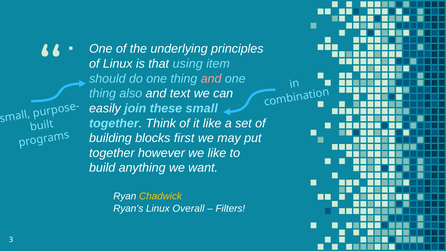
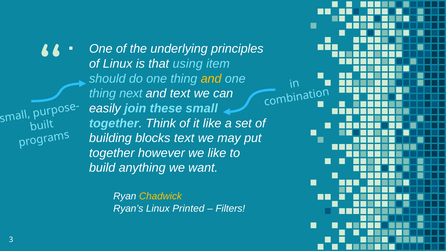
and at (211, 79) colour: pink -> yellow
also: also -> next
blocks first: first -> text
Overall: Overall -> Printed
